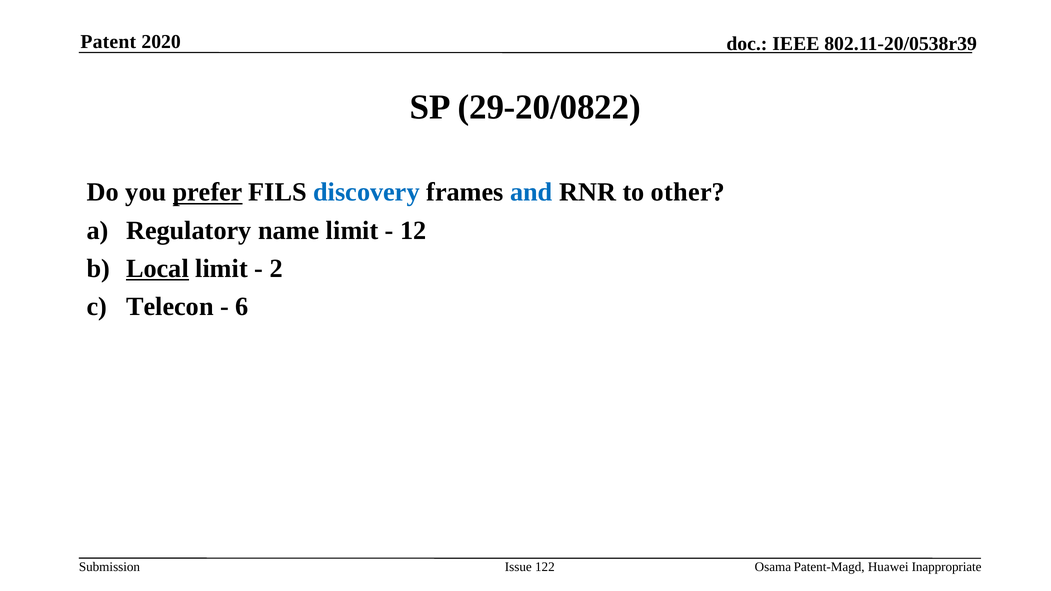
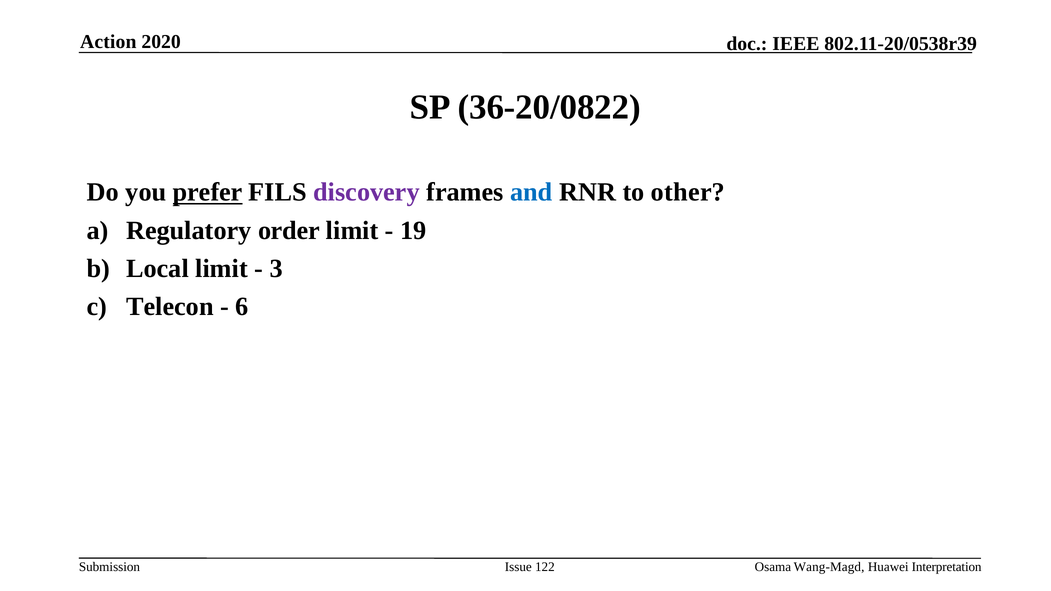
Patent: Patent -> Action
29-20/0822: 29-20/0822 -> 36-20/0822
discovery colour: blue -> purple
name: name -> order
12: 12 -> 19
Local underline: present -> none
2: 2 -> 3
Patent-Magd: Patent-Magd -> Wang-Magd
Inappropriate: Inappropriate -> Interpretation
